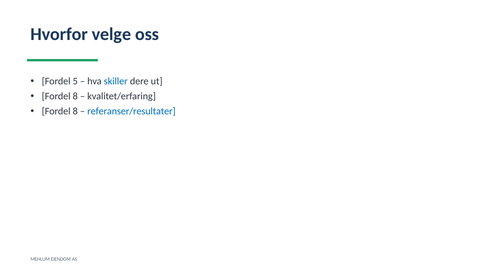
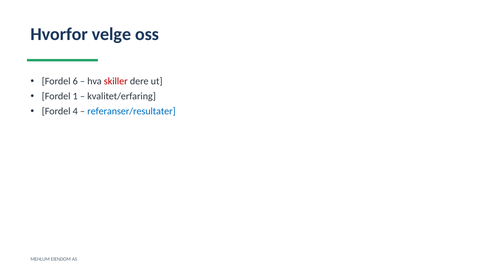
5: 5 -> 6
skiller colour: blue -> red
8 at (75, 96): 8 -> 1
8 at (75, 111): 8 -> 4
